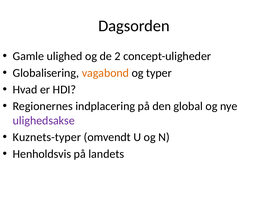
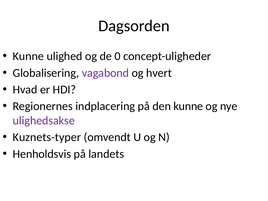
Gamle at (28, 56): Gamle -> Kunne
2: 2 -> 0
vagabond colour: orange -> purple
typer: typer -> hvert
den global: global -> kunne
